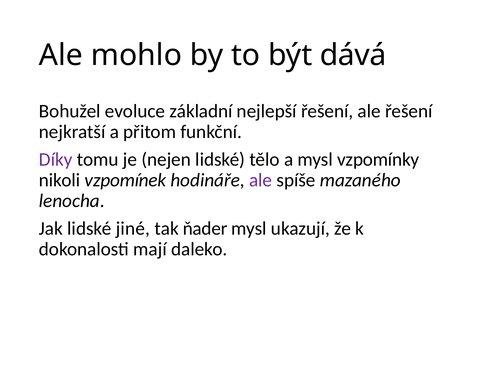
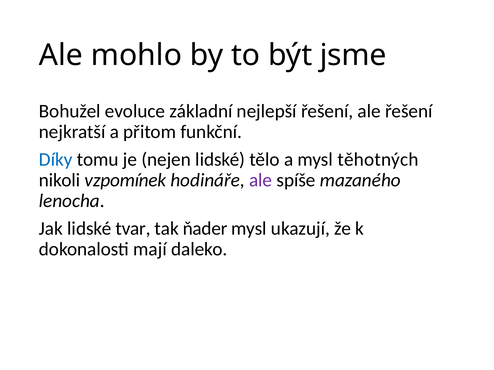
dává: dává -> jsme
Díky colour: purple -> blue
vzpomínky: vzpomínky -> těhotných
jiné: jiné -> tvar
